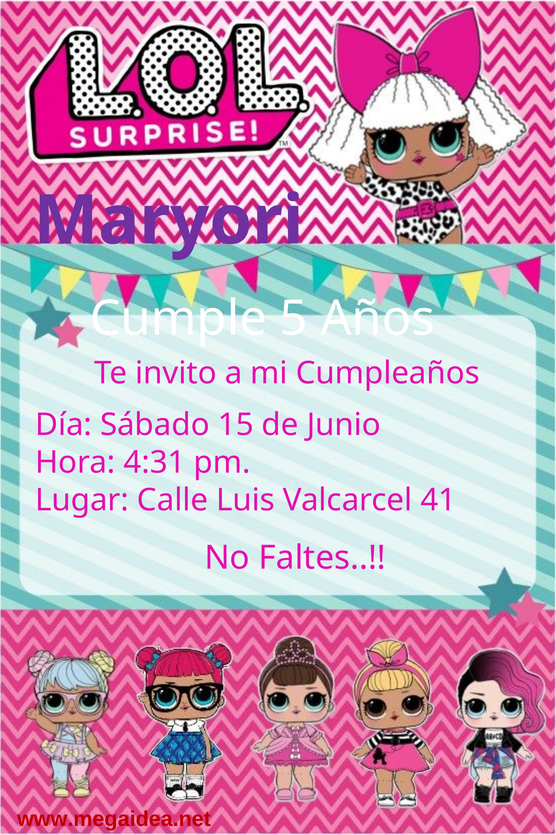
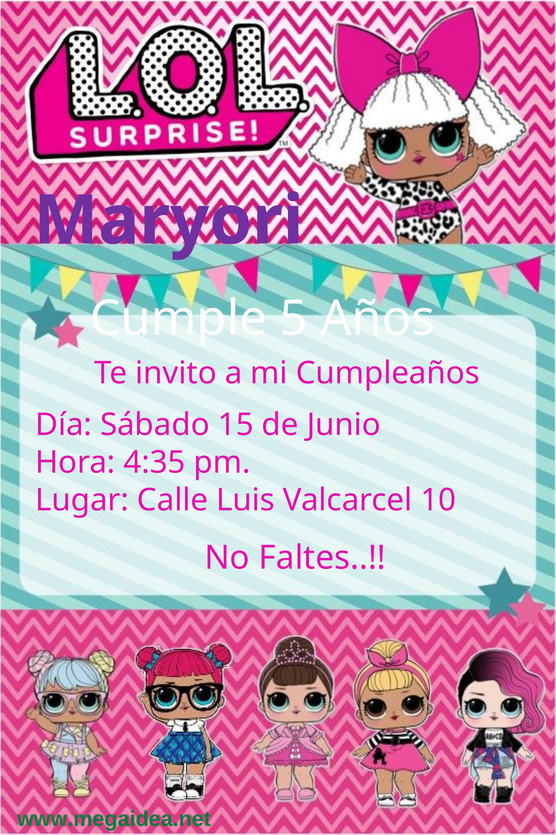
4:31: 4:31 -> 4:35
41: 41 -> 10
www.megaidea.net colour: red -> green
